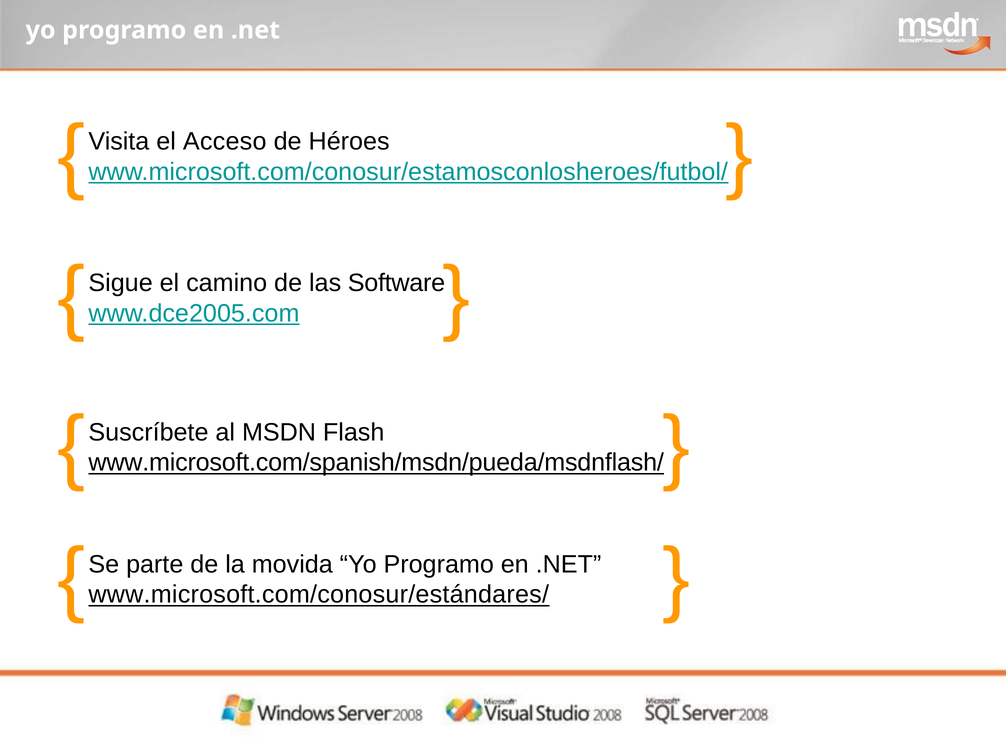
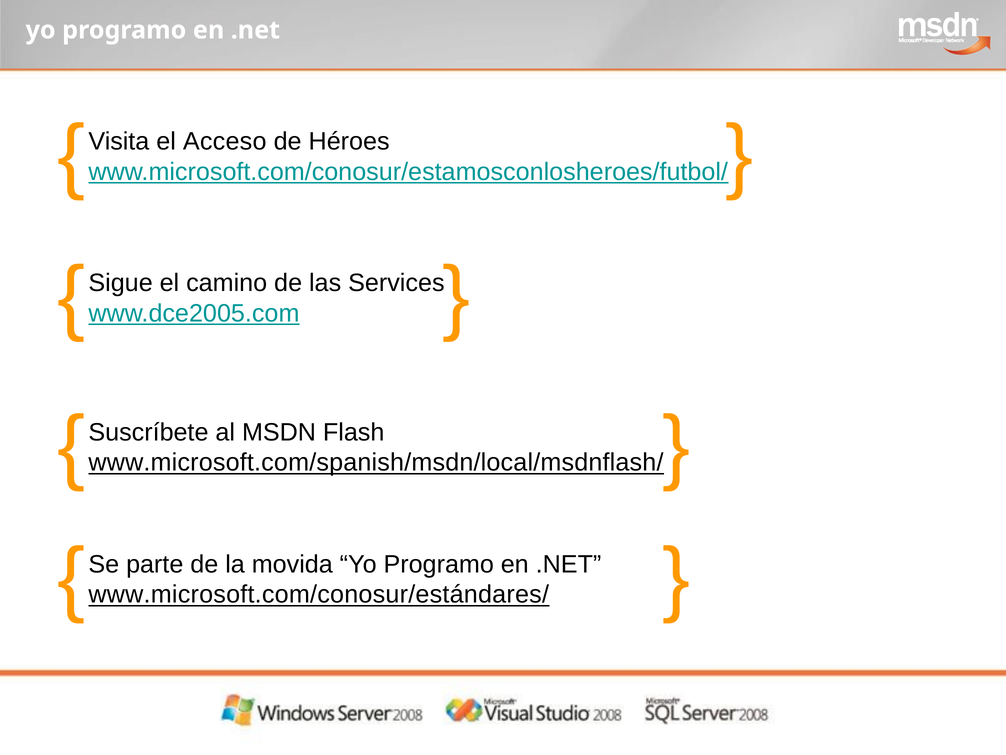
Software: Software -> Services
www.microsoft.com/spanish/msdn/pueda/msdnflash/: www.microsoft.com/spanish/msdn/pueda/msdnflash/ -> www.microsoft.com/spanish/msdn/local/msdnflash/
